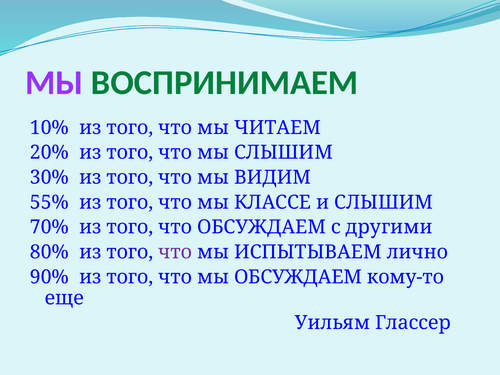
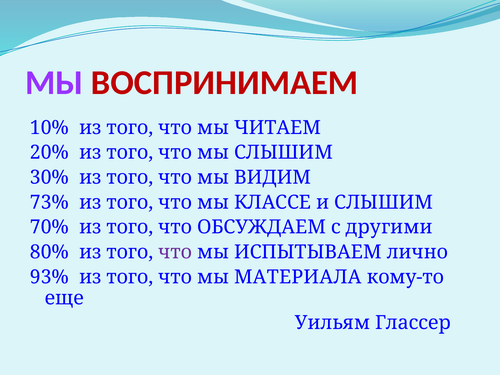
ВОСПРИНИМАЕМ colour: green -> red
55%: 55% -> 73%
90%: 90% -> 93%
мы ОБСУЖДАЕМ: ОБСУЖДАЕМ -> МАТЕРИАЛА
